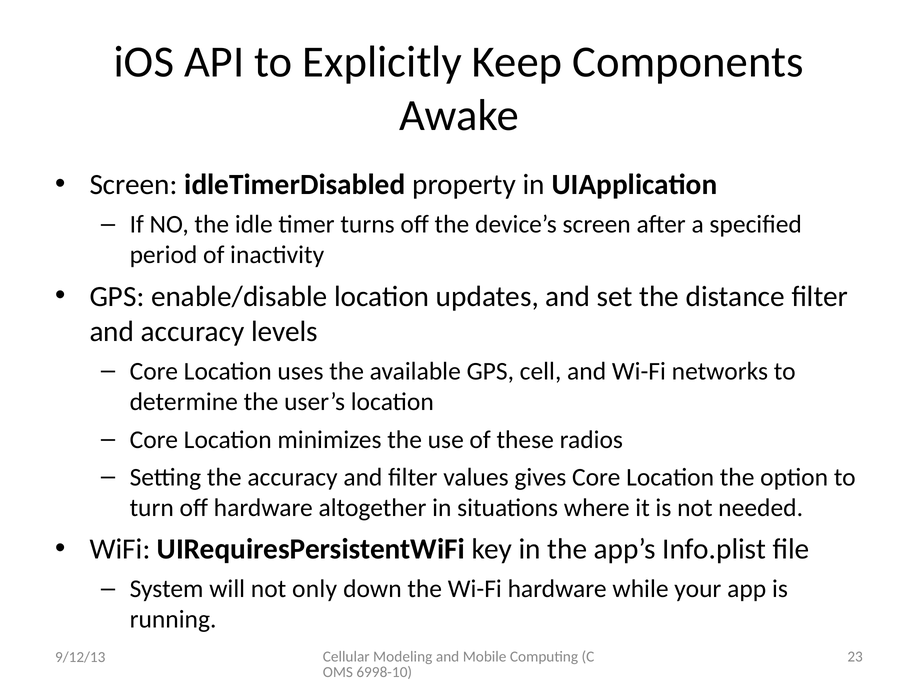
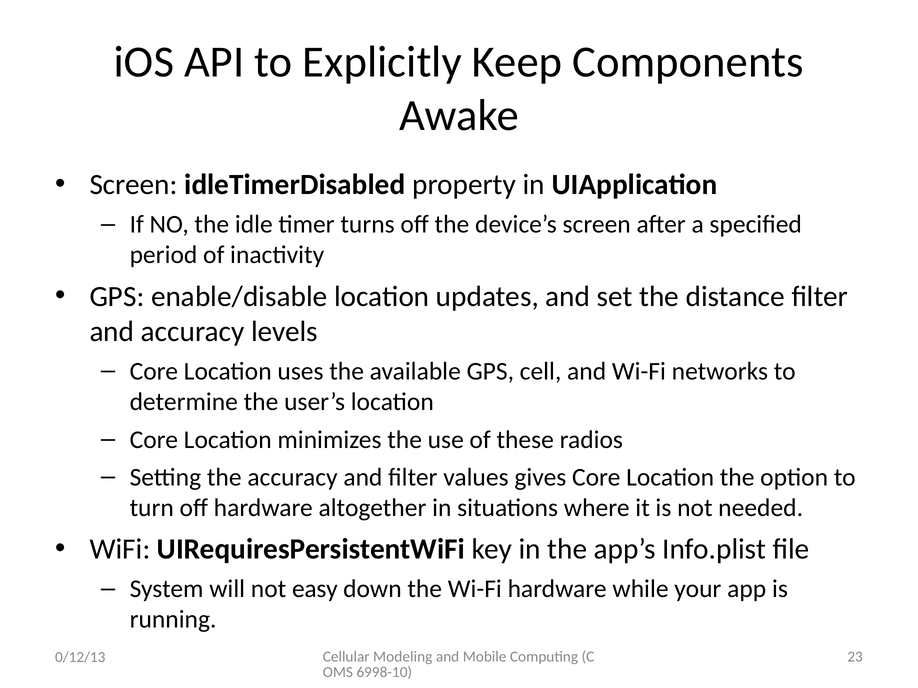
only: only -> easy
9/12/13: 9/12/13 -> 0/12/13
